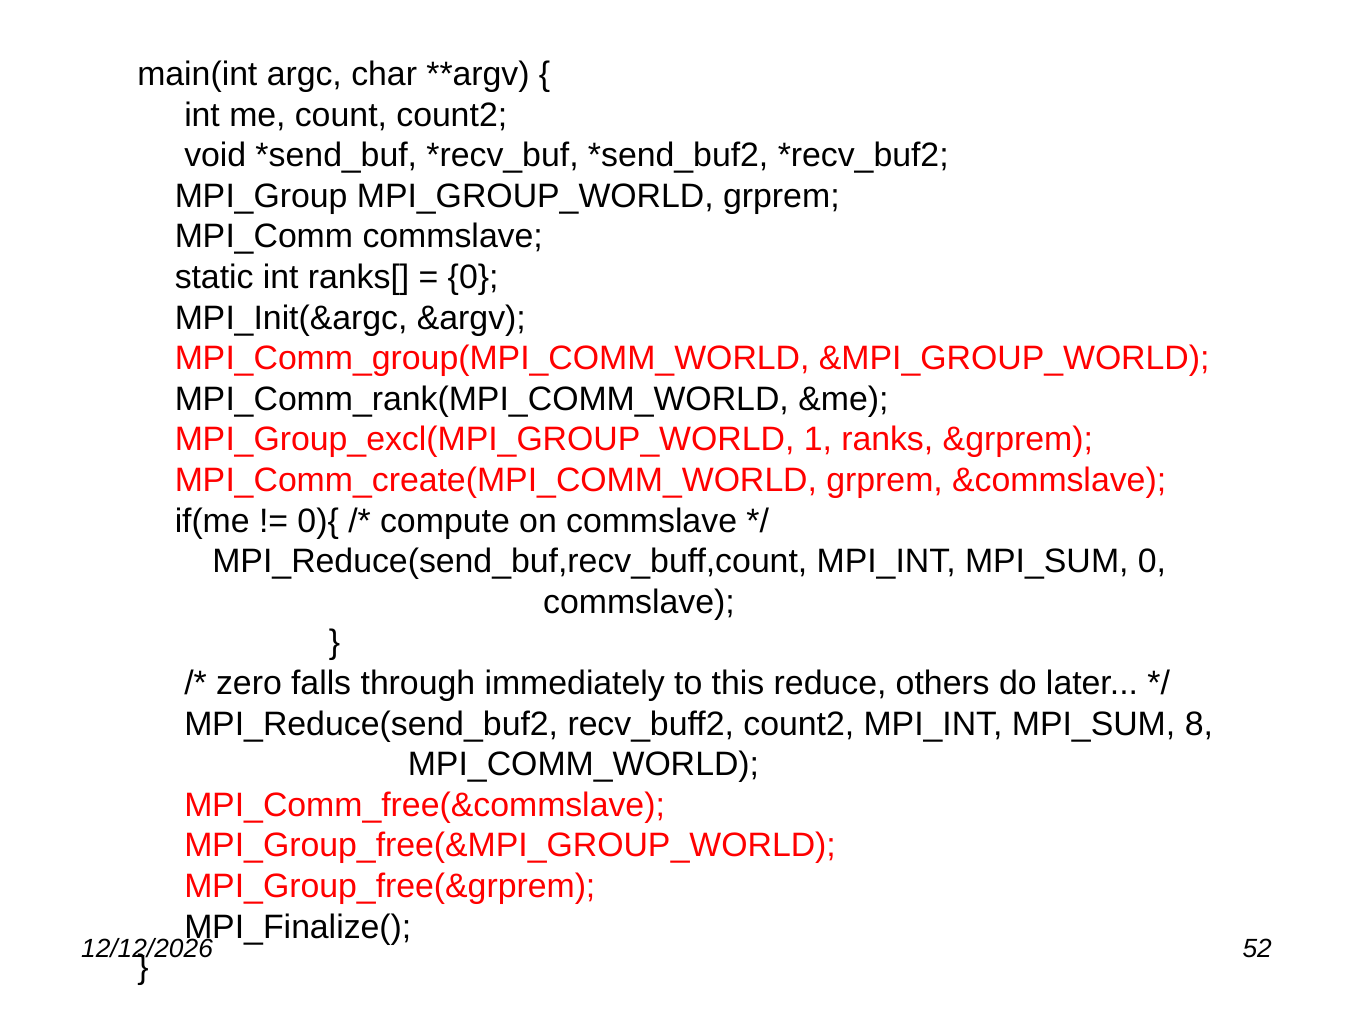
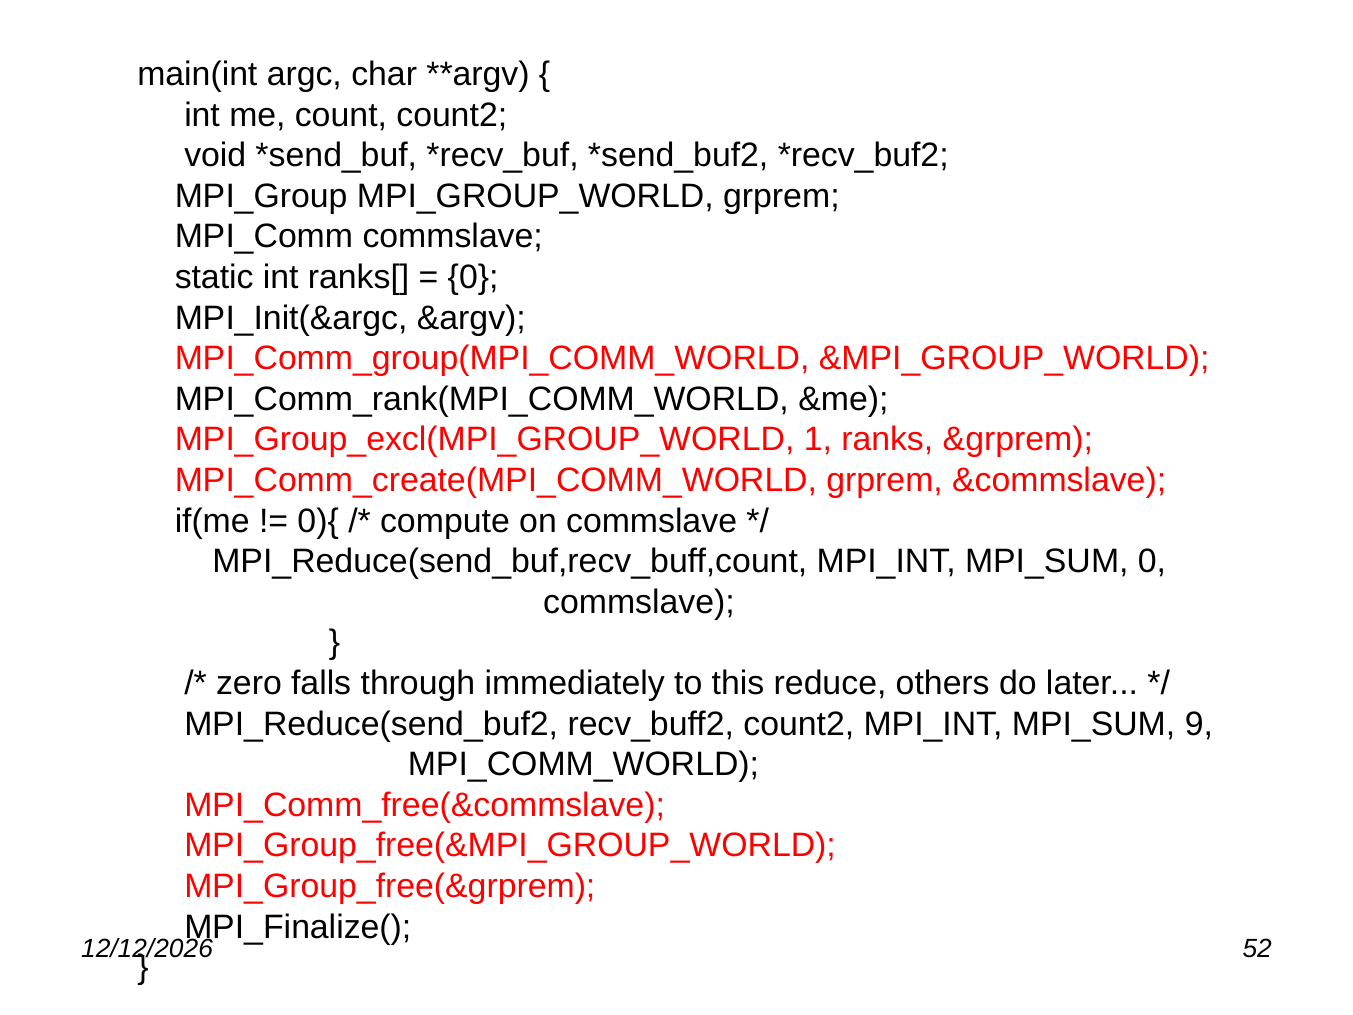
8: 8 -> 9
